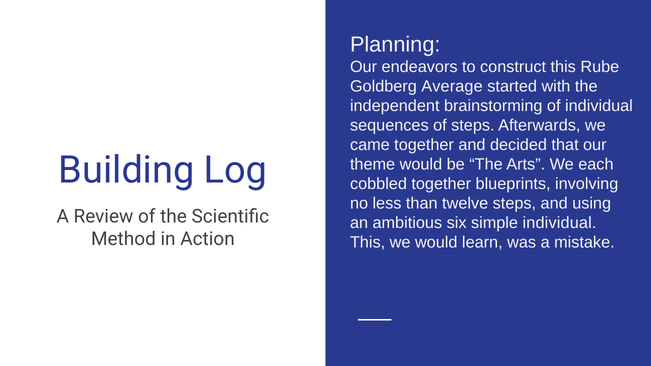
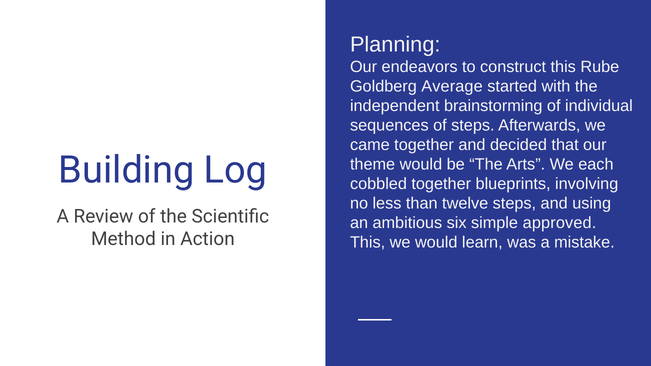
simple individual: individual -> approved
